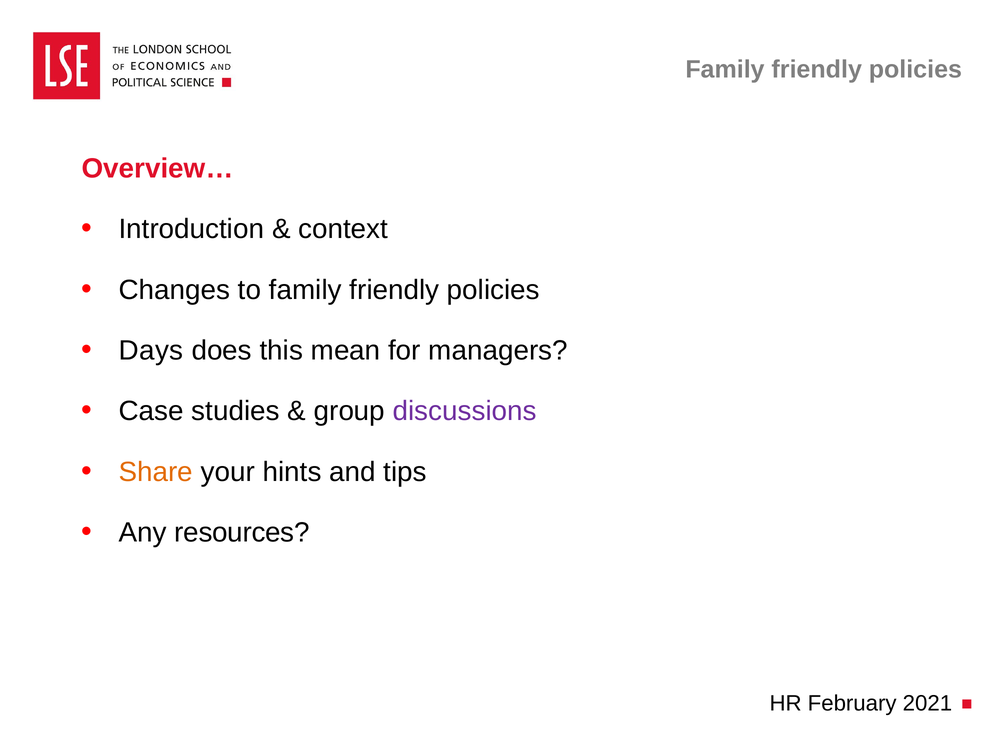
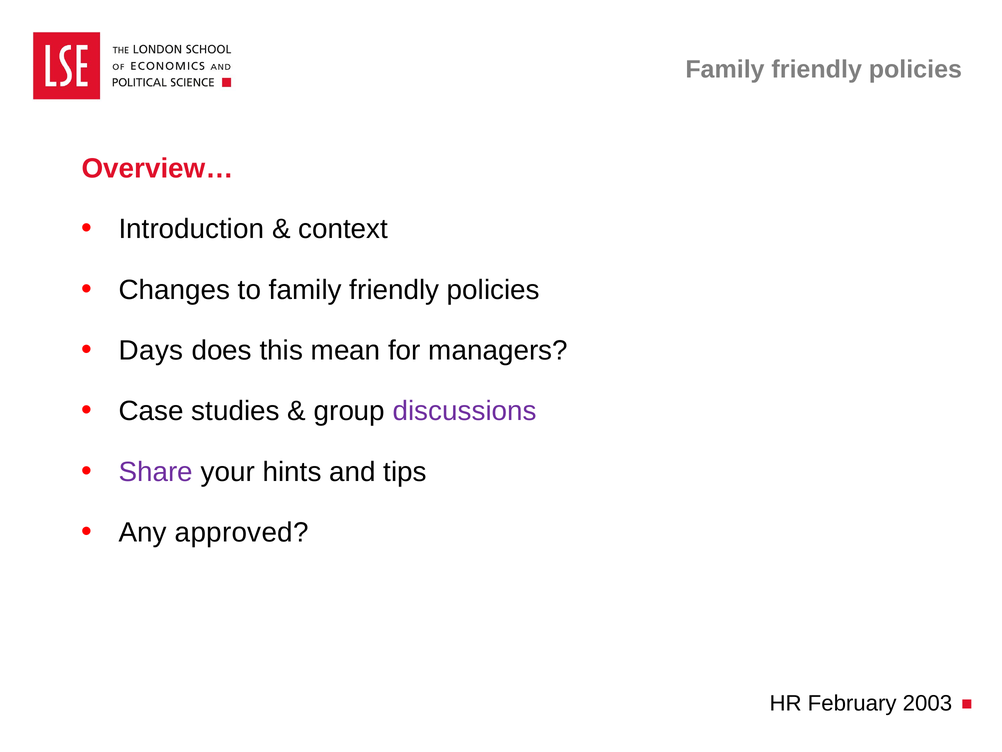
Share colour: orange -> purple
resources: resources -> approved
2021: 2021 -> 2003
